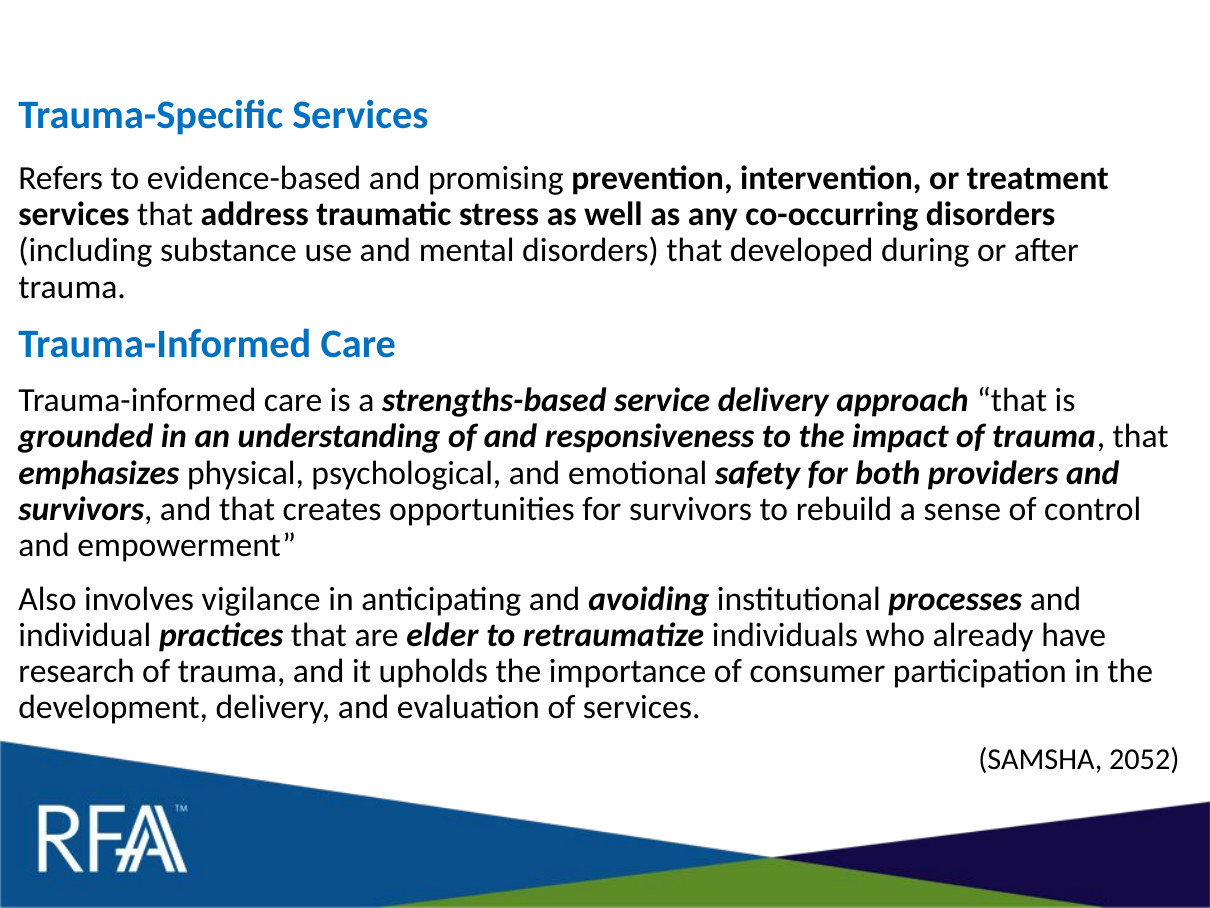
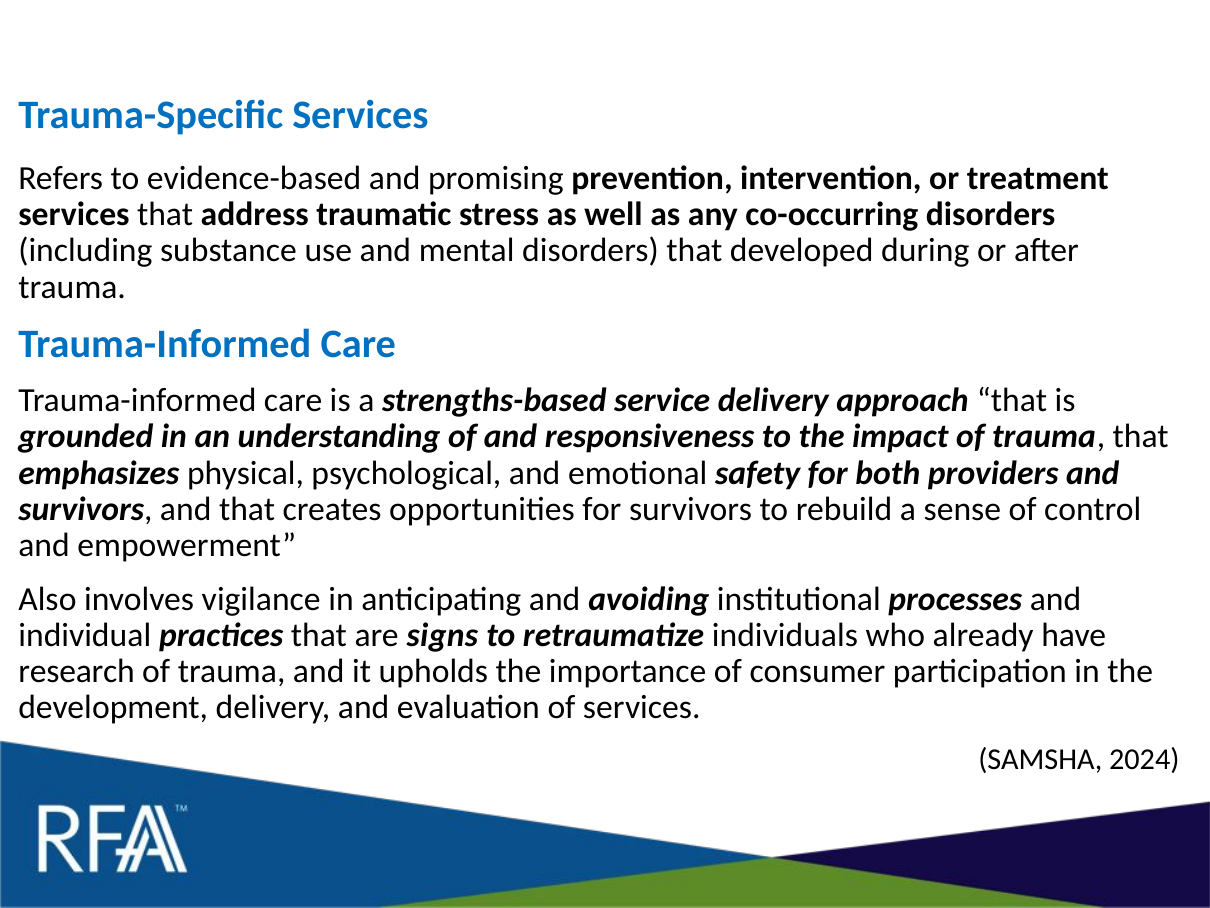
elder: elder -> signs
2052: 2052 -> 2024
